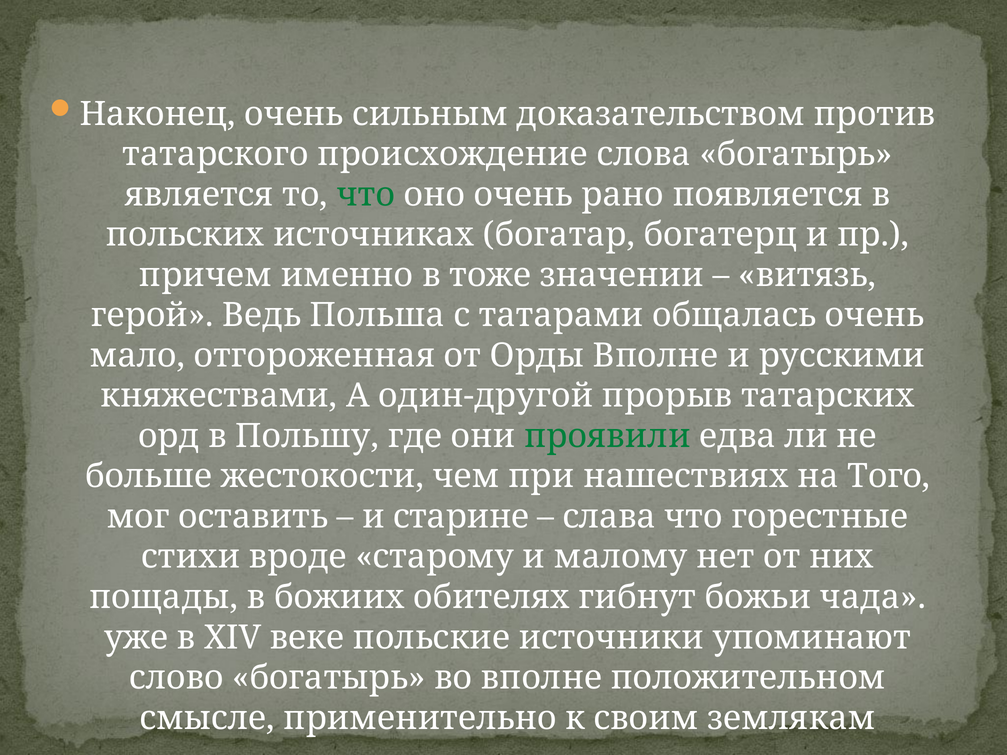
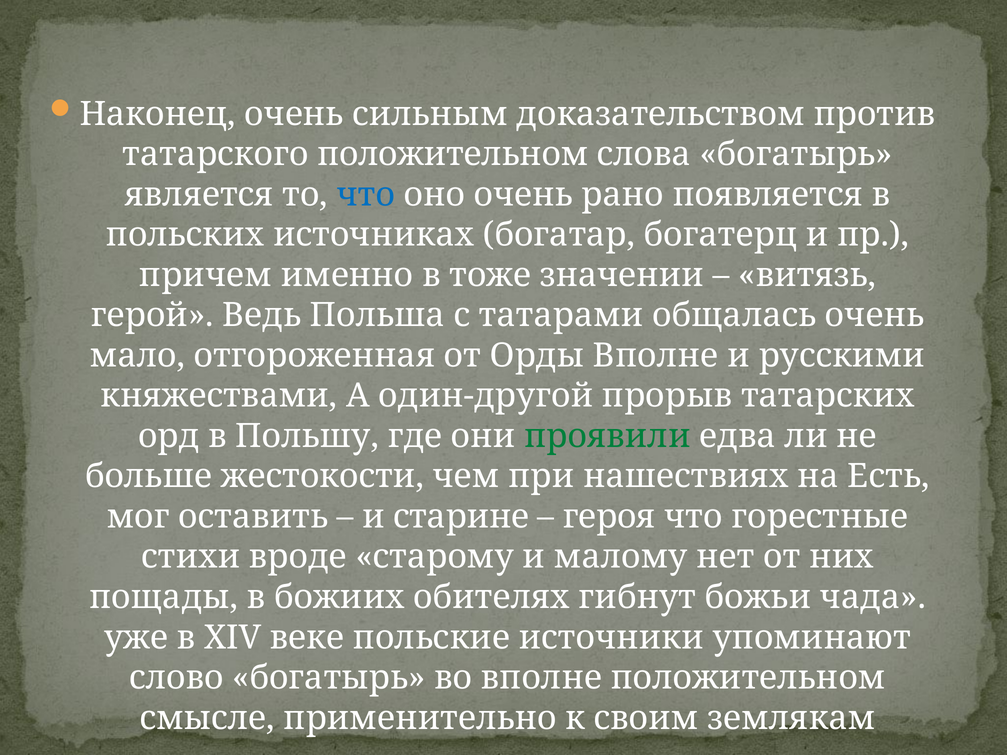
татарского происхождение: происхождение -> положительном
что at (366, 195) colour: green -> blue
Того: Того -> Есть
слава: слава -> героя
